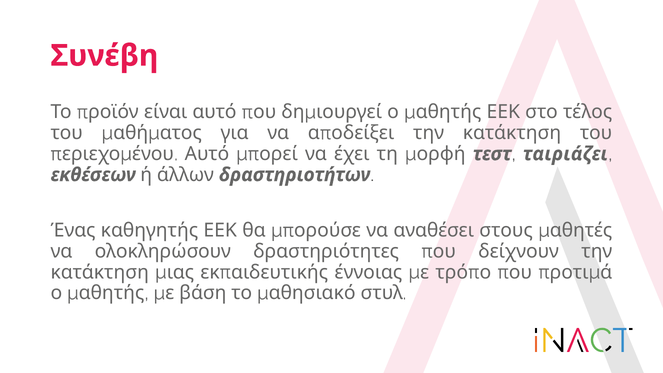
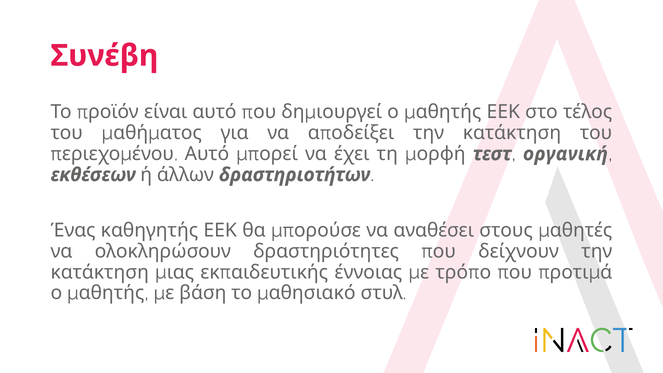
ταιριάζει: ταιριάζει -> οργανική
